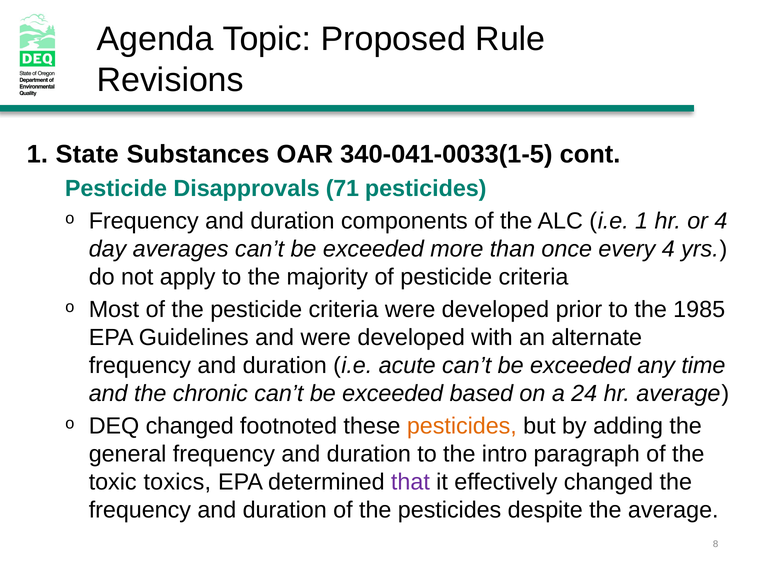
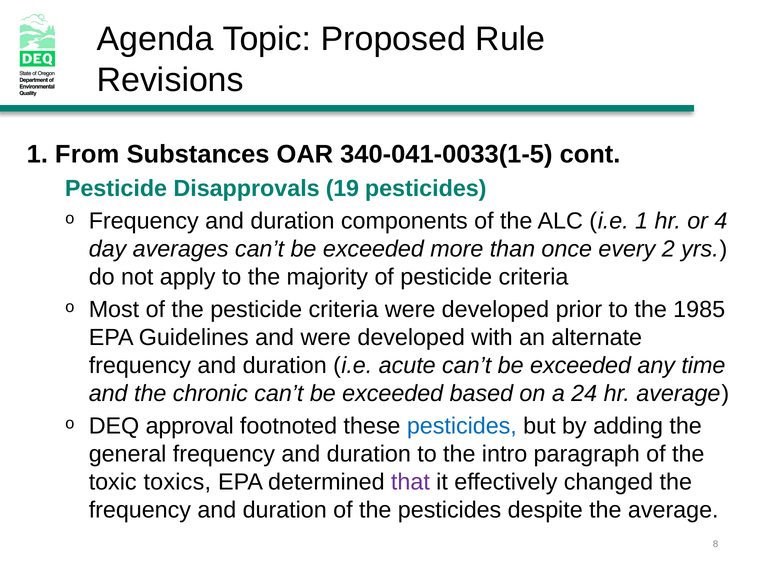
State: State -> From
71: 71 -> 19
every 4: 4 -> 2
DEQ changed: changed -> approval
pesticides at (462, 426) colour: orange -> blue
